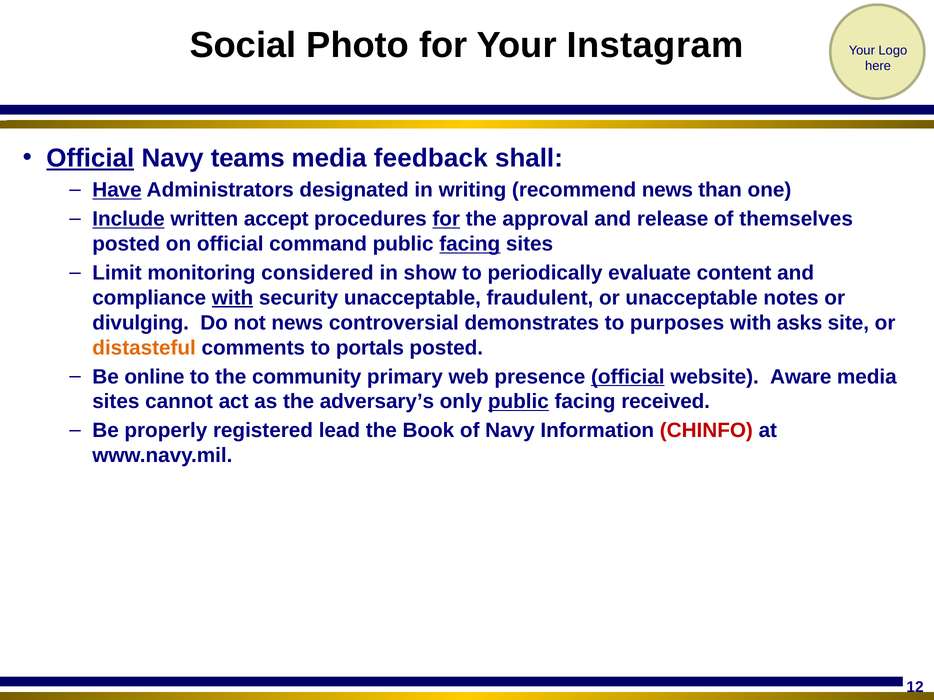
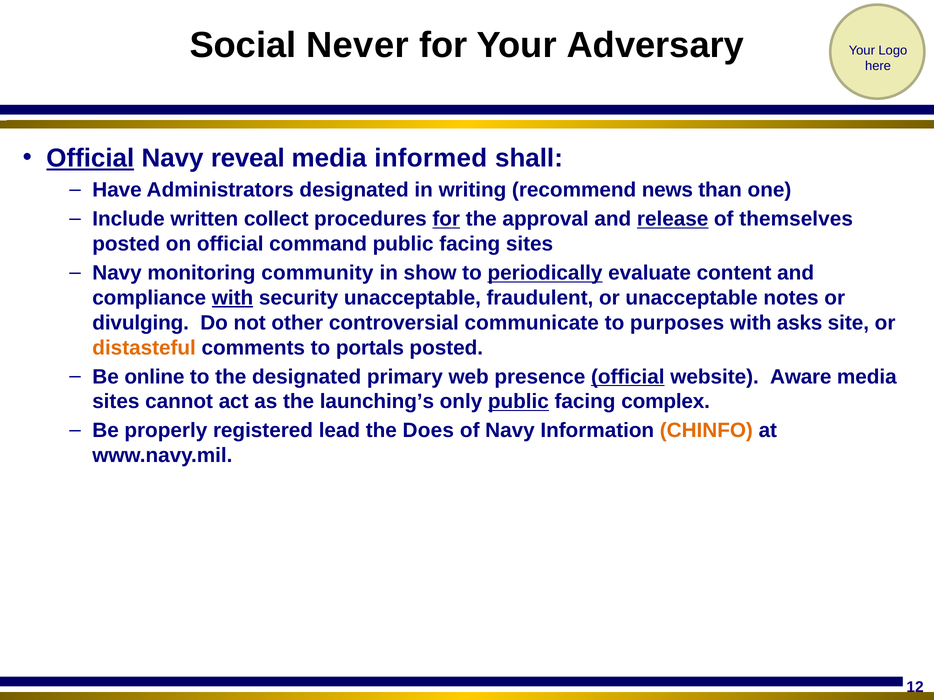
Photo: Photo -> Never
Instagram: Instagram -> Adversary
teams: teams -> reveal
feedback: feedback -> informed
Have underline: present -> none
Include underline: present -> none
accept: accept -> collect
release underline: none -> present
facing at (470, 244) underline: present -> none
Limit at (117, 273): Limit -> Navy
considered: considered -> community
periodically underline: none -> present
not news: news -> other
demonstrates: demonstrates -> communicate
the community: community -> designated
adversary’s: adversary’s -> launching’s
received: received -> complex
Book: Book -> Does
CHINFO colour: red -> orange
